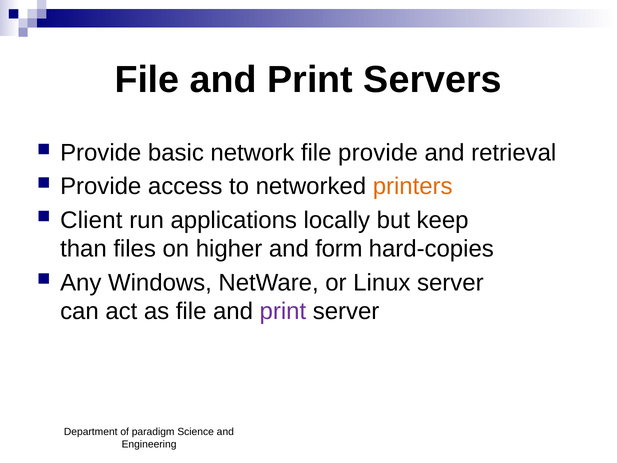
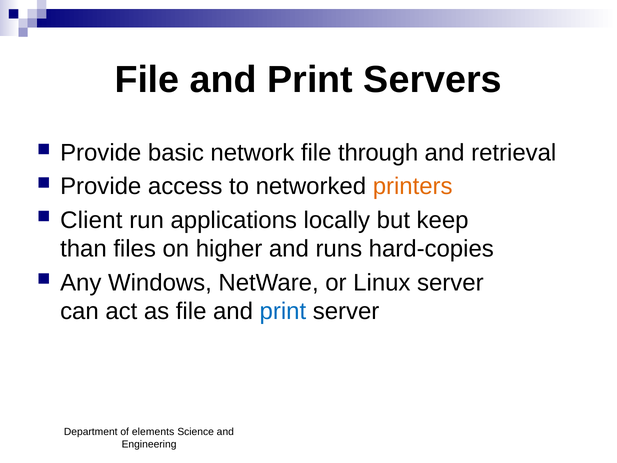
file provide: provide -> through
form: form -> runs
print at (283, 311) colour: purple -> blue
paradigm: paradigm -> elements
